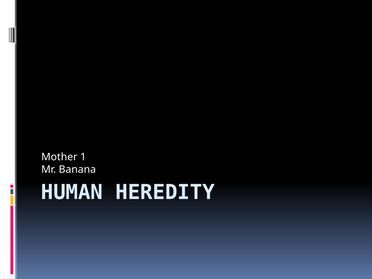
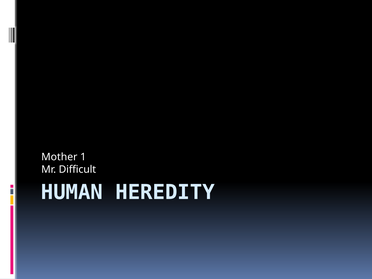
Banana: Banana -> Difficult
